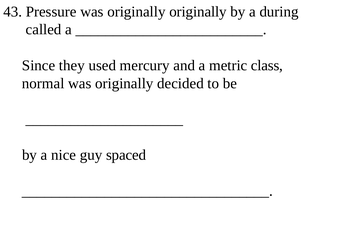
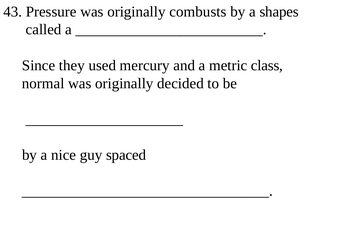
originally originally: originally -> combusts
during: during -> shapes
